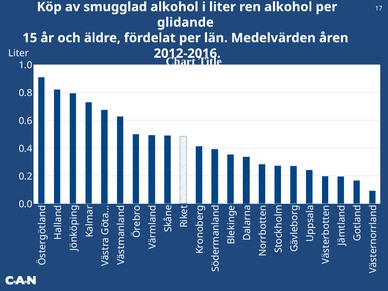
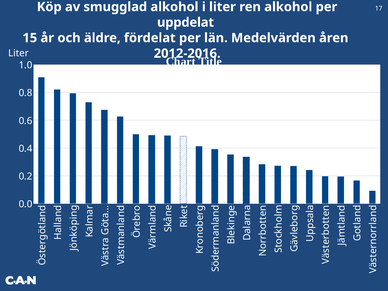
glidande: glidande -> uppdelat
